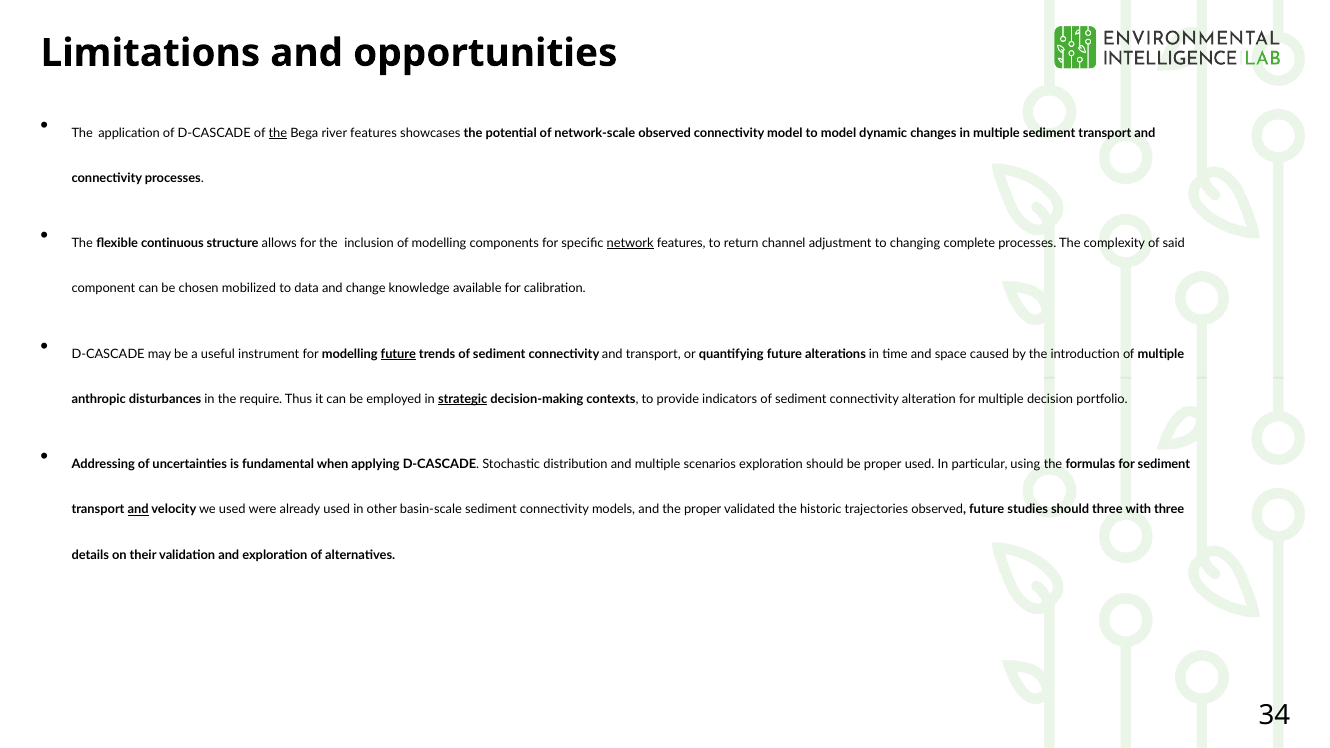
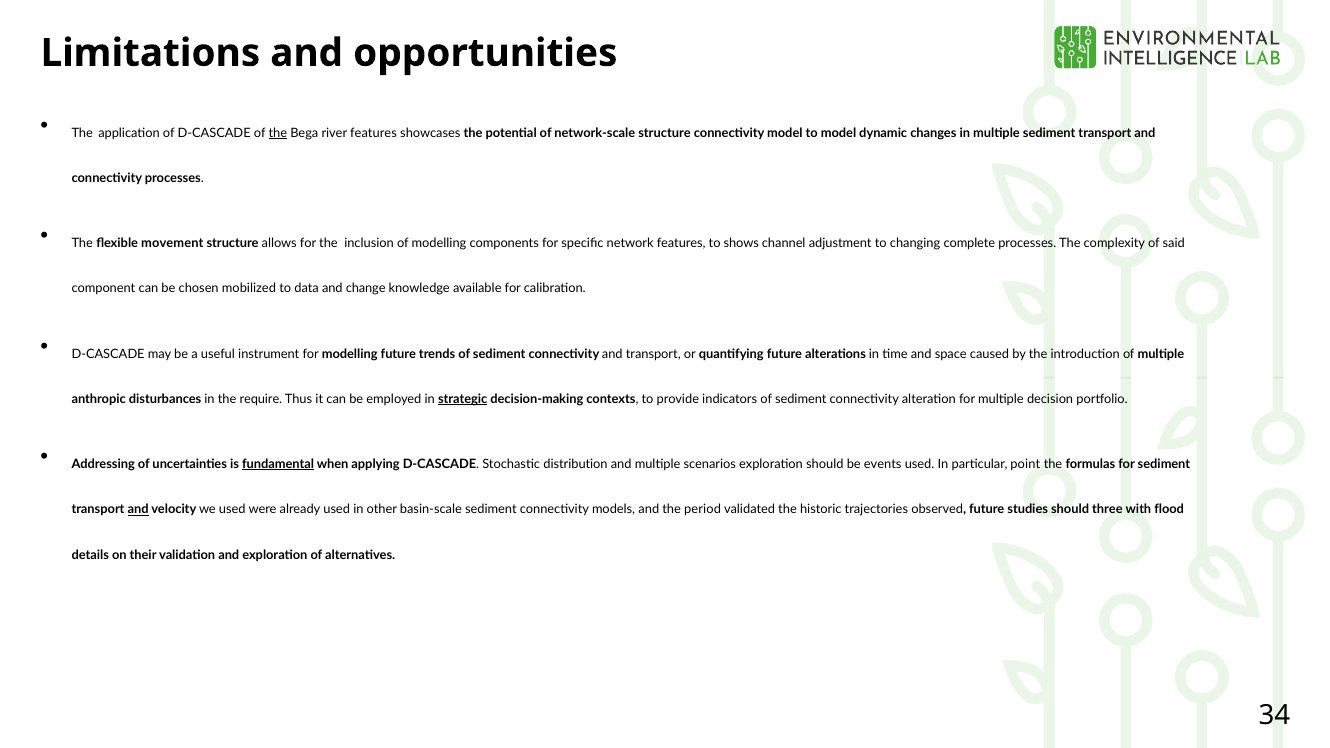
network-scale observed: observed -> structure
continuous: continuous -> movement
network underline: present -> none
return: return -> shows
future at (398, 354) underline: present -> none
fundamental underline: none -> present
be proper: proper -> events
using: using -> point
the proper: proper -> period
with three: three -> flood
